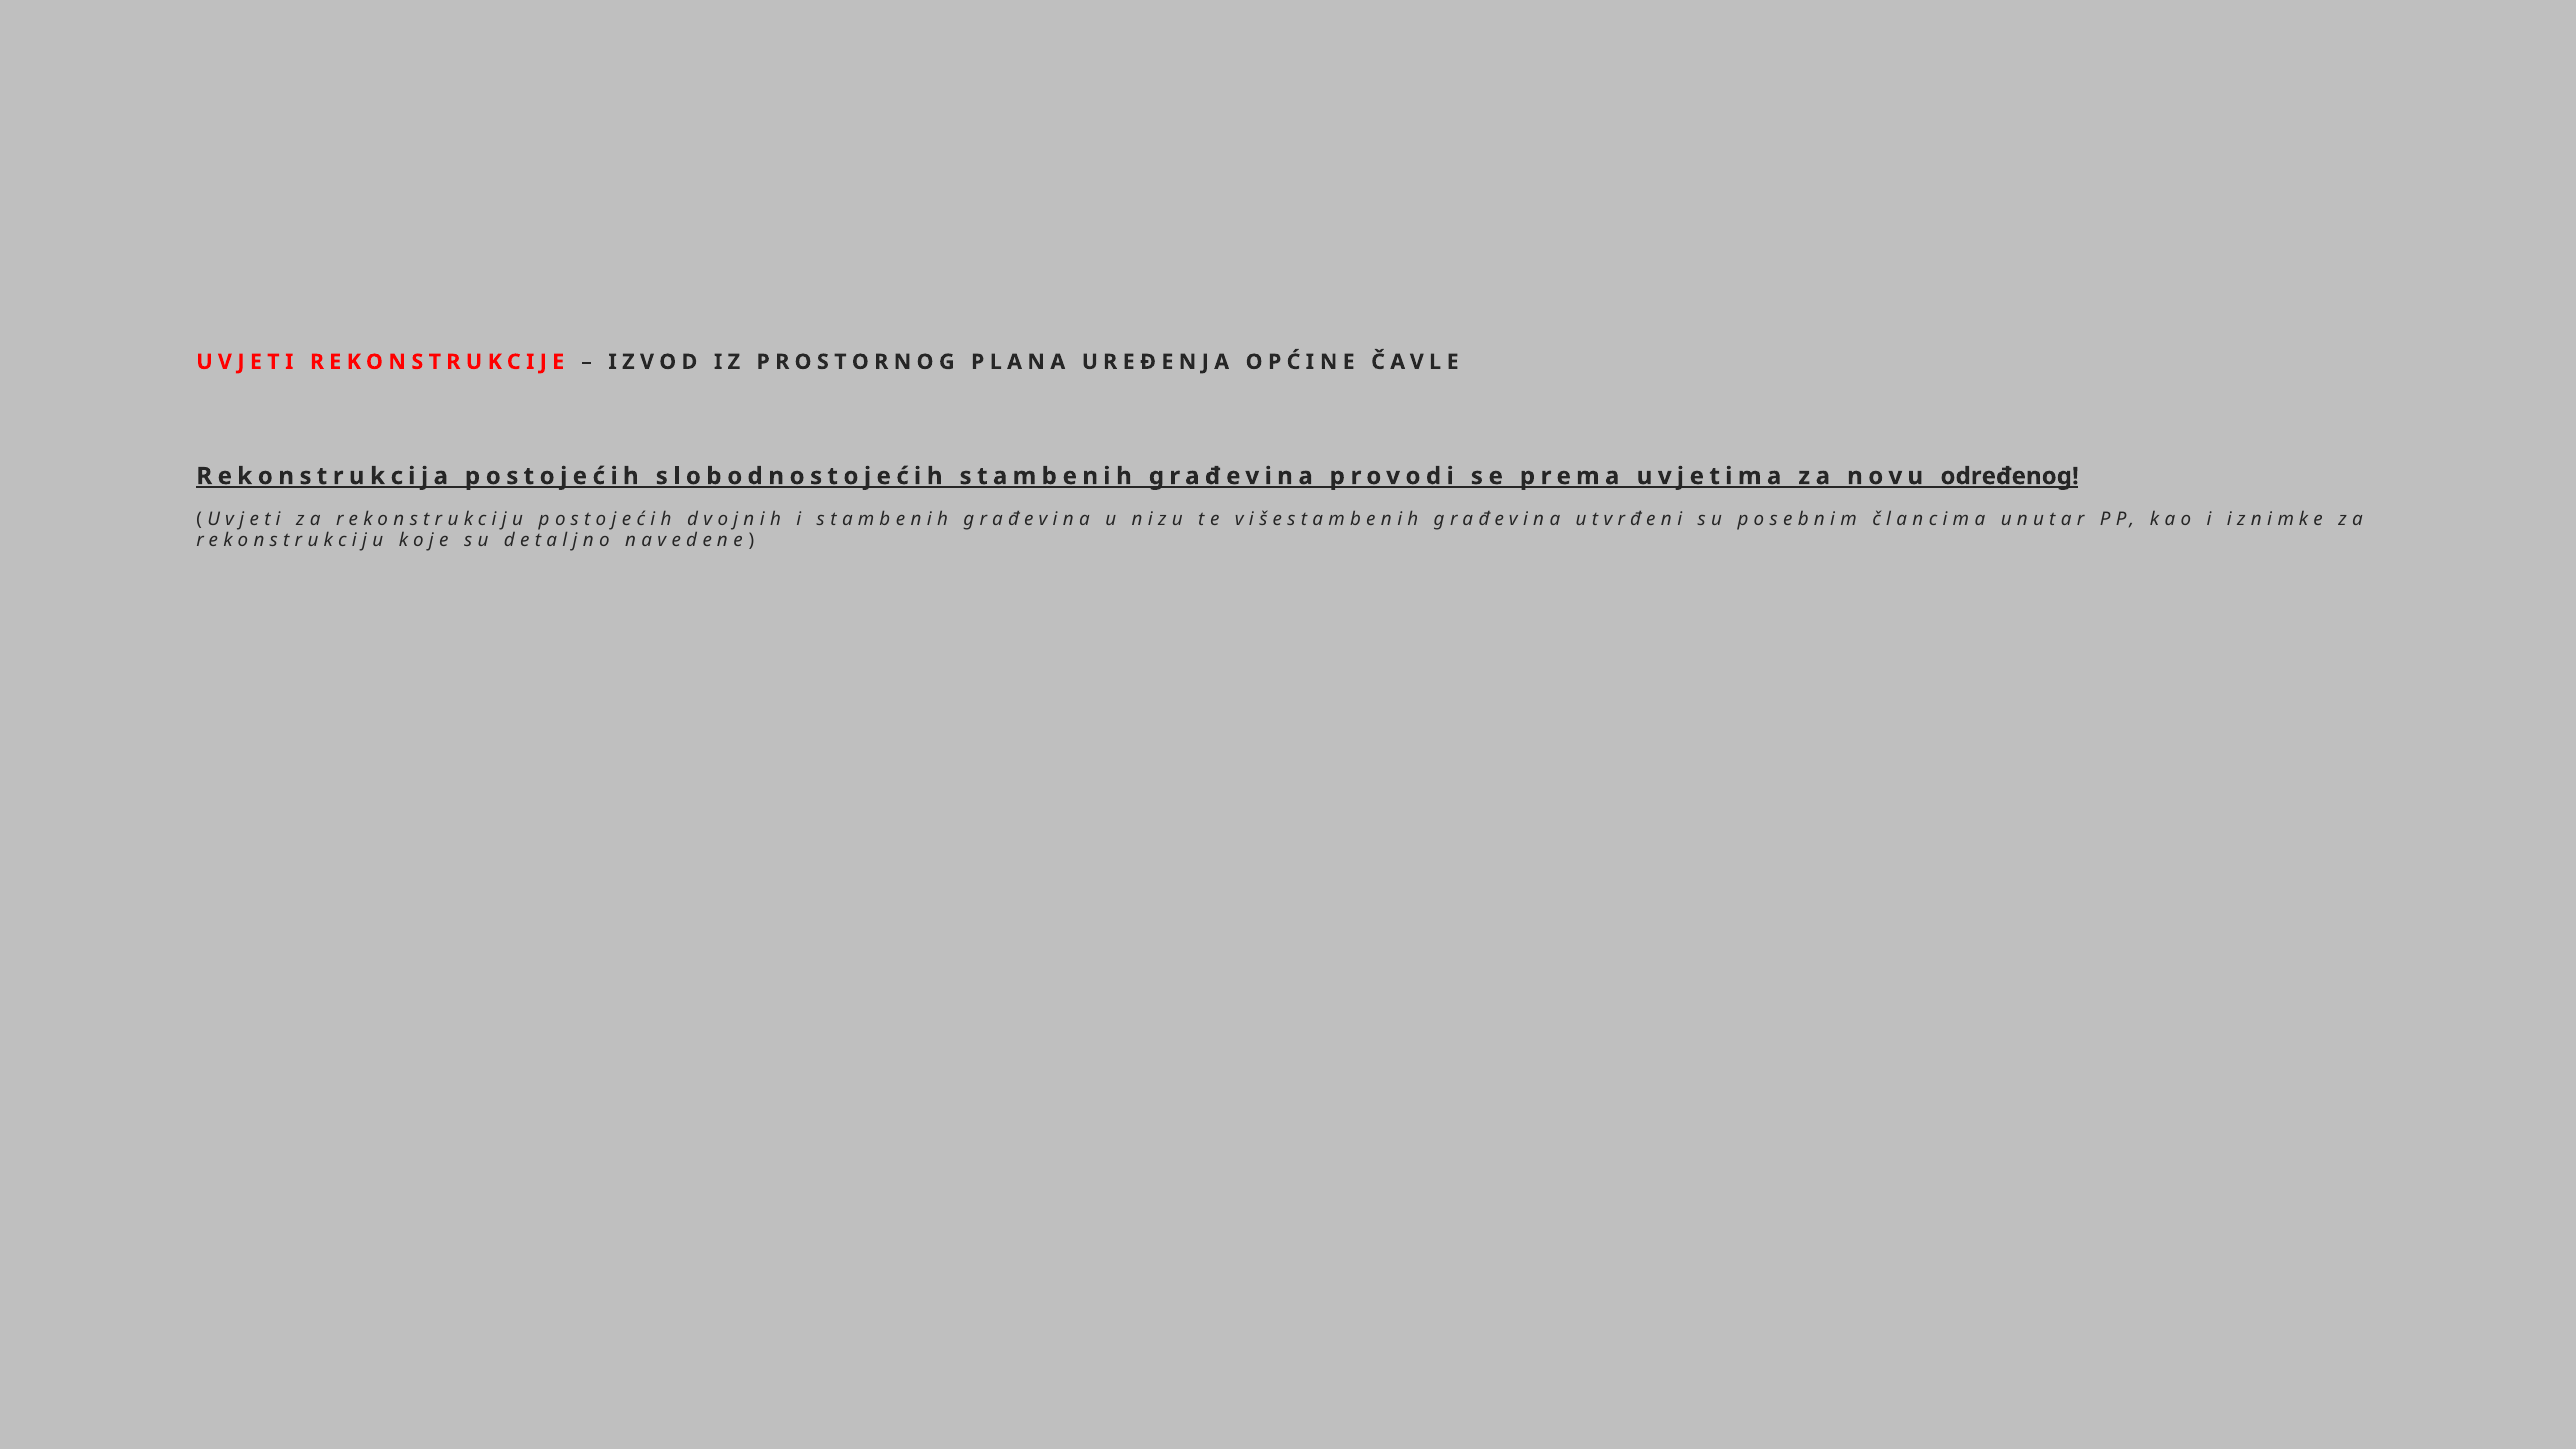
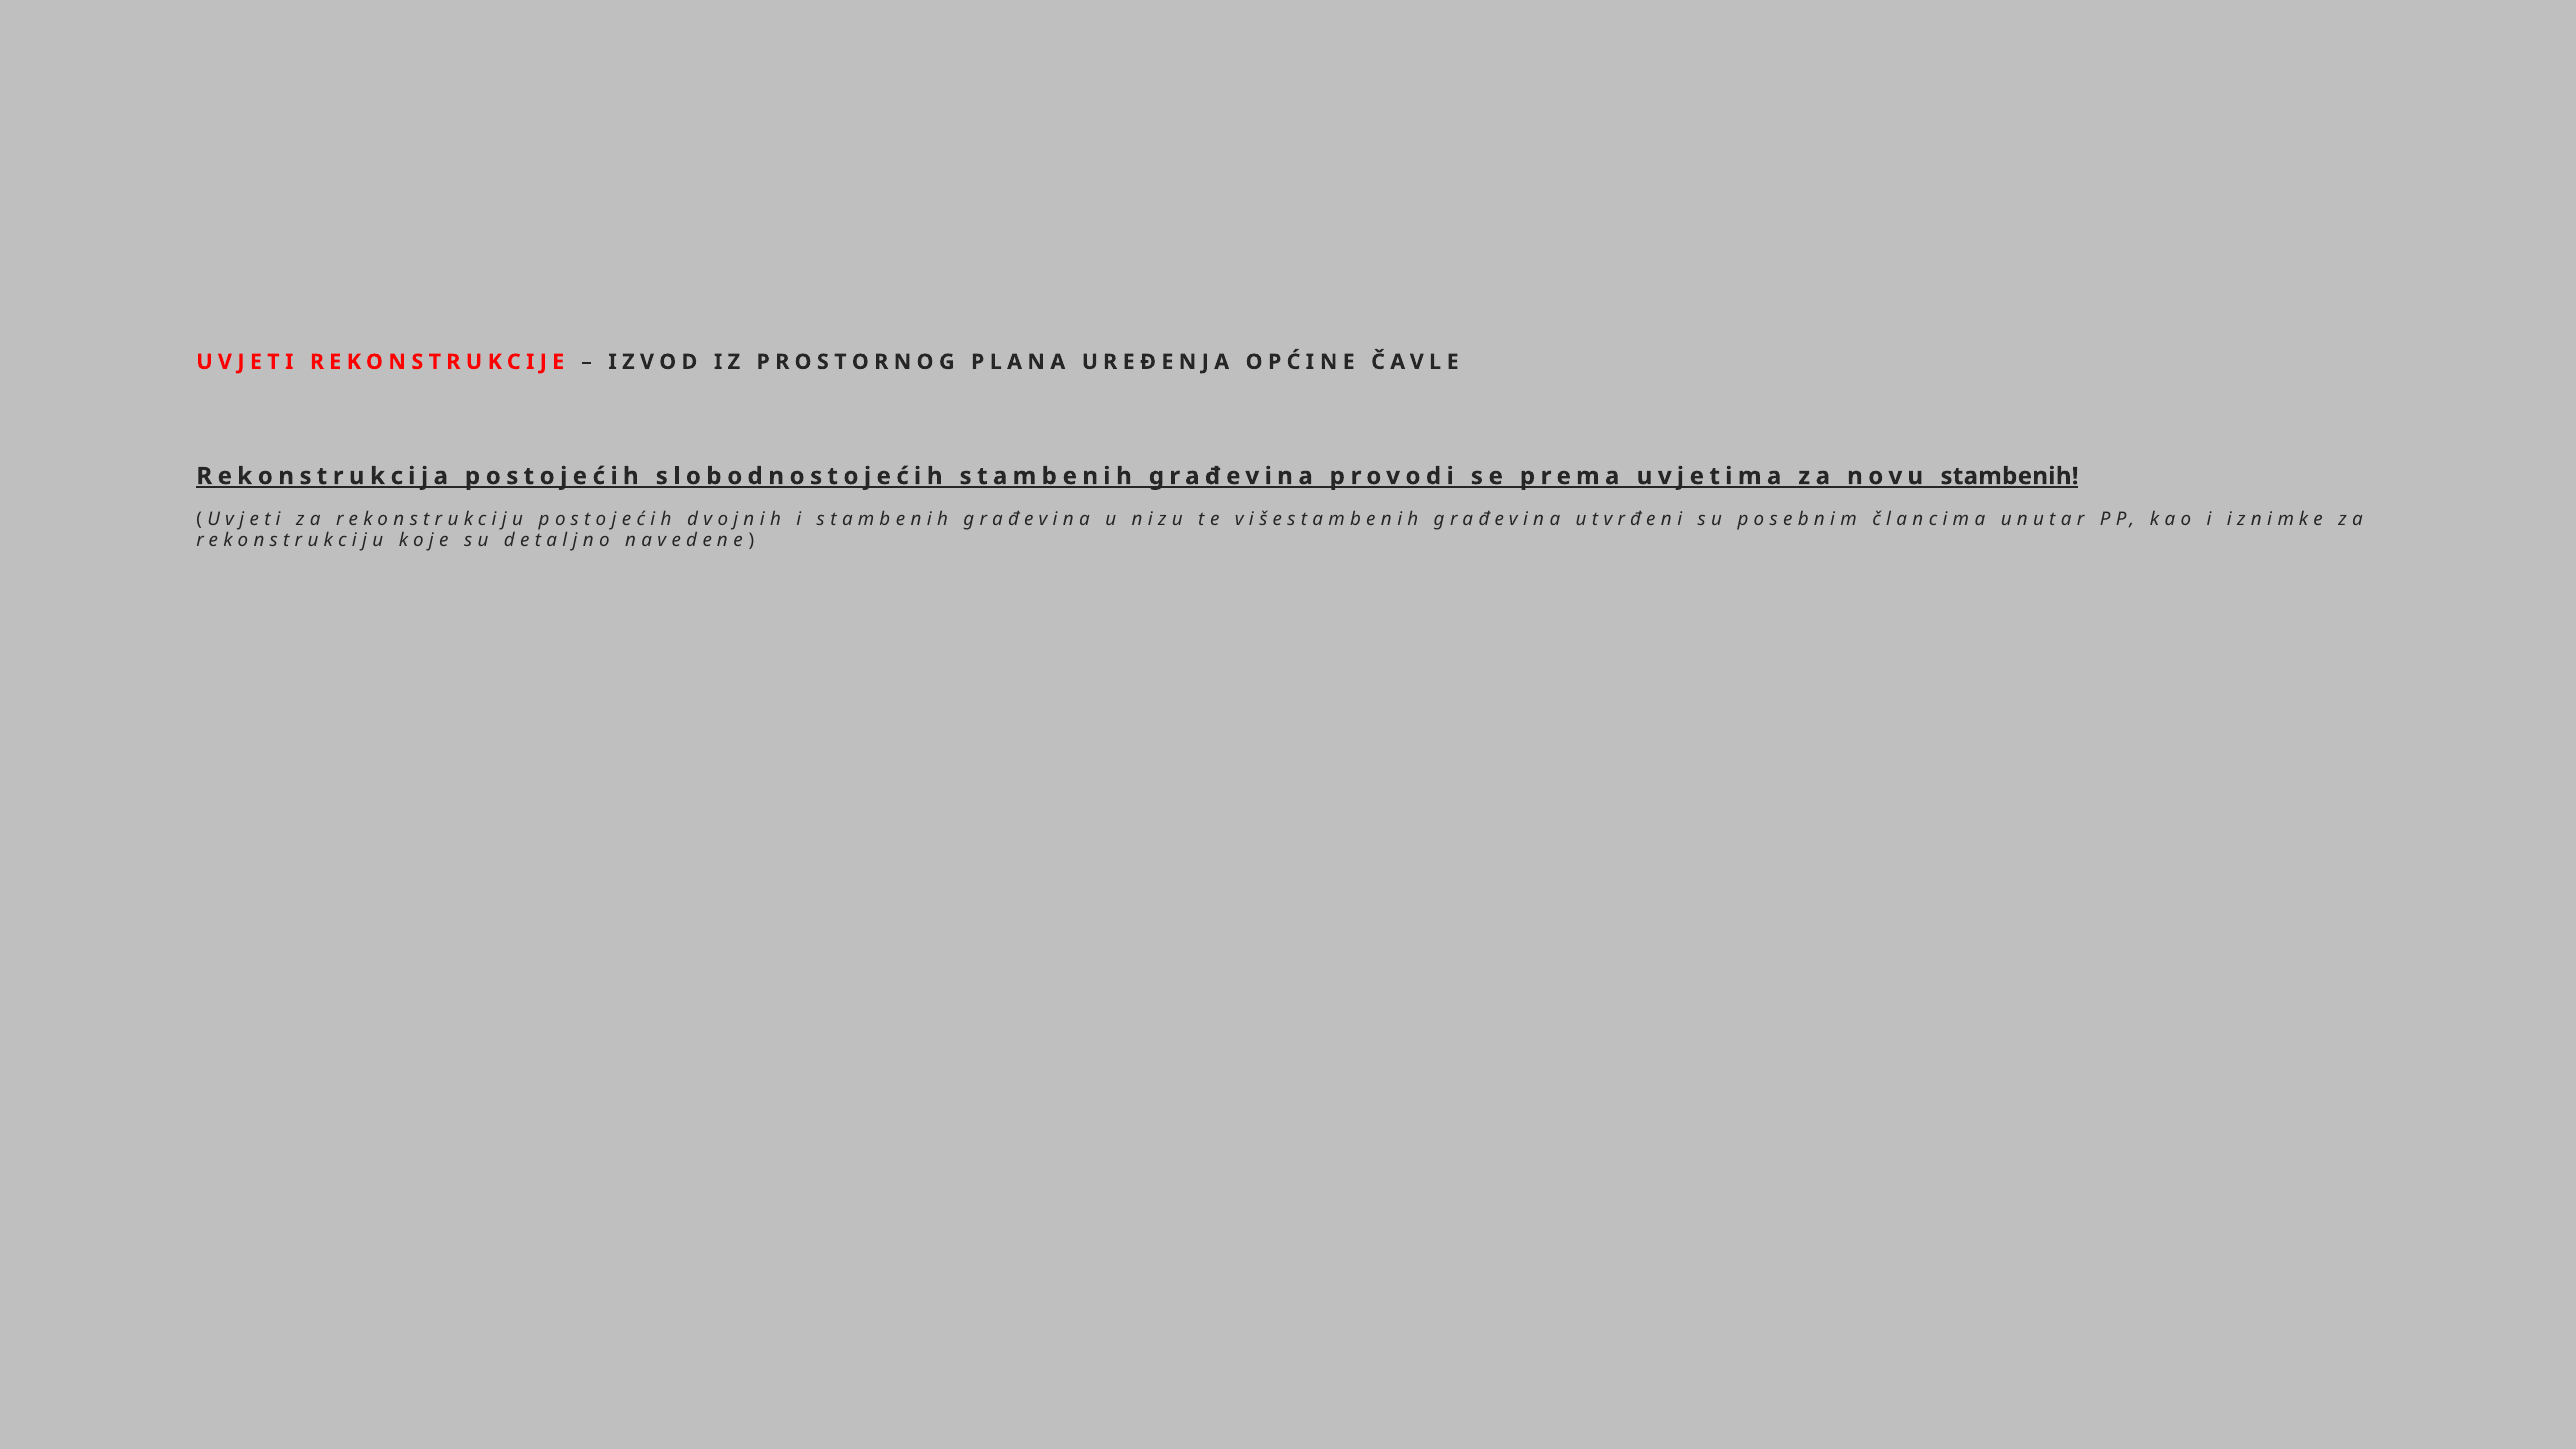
novu određenog: određenog -> stambenih
